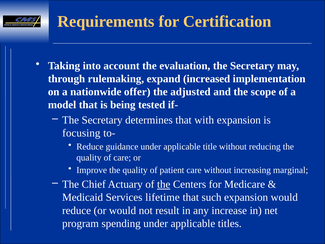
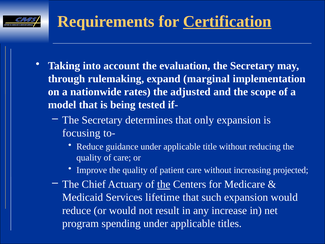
Certification underline: none -> present
increased: increased -> marginal
offer: offer -> rates
with: with -> only
marginal: marginal -> projected
